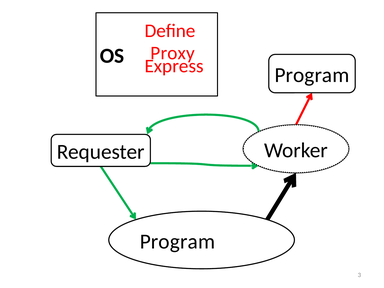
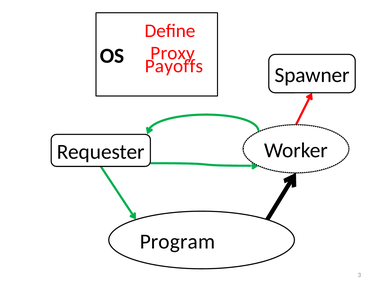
Express: Express -> Payoffs
Program at (312, 75): Program -> Spawner
